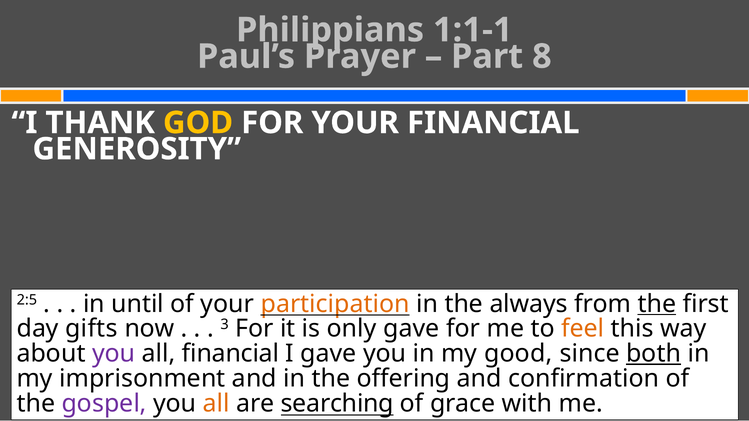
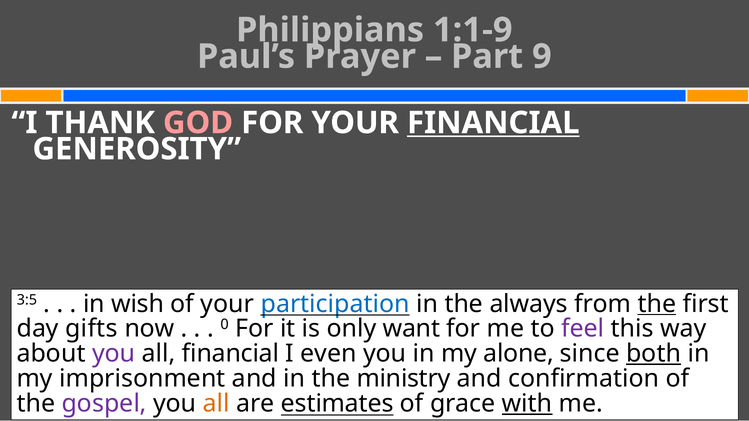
1:1-1: 1:1-1 -> 1:1-9
8: 8 -> 9
GOD colour: yellow -> pink
FINANCIAL at (493, 123) underline: none -> present
2:5: 2:5 -> 3:5
until: until -> wish
participation colour: orange -> blue
3: 3 -> 0
only gave: gave -> want
feel colour: orange -> purple
I gave: gave -> even
good: good -> alone
offering: offering -> ministry
searching: searching -> estimates
with underline: none -> present
